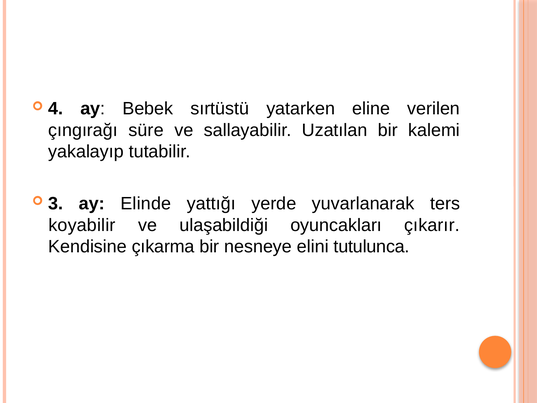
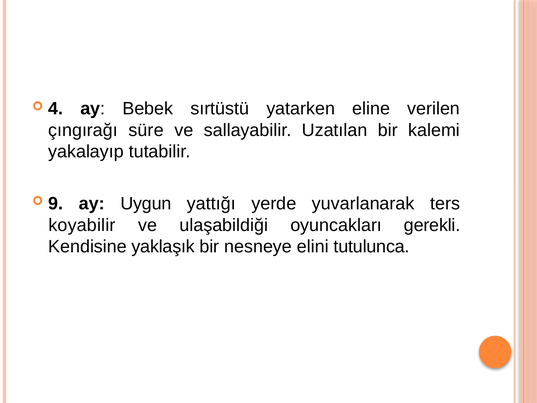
3: 3 -> 9
Elinde: Elinde -> Uygun
çıkarır: çıkarır -> gerekli
çıkarma: çıkarma -> yaklaşık
